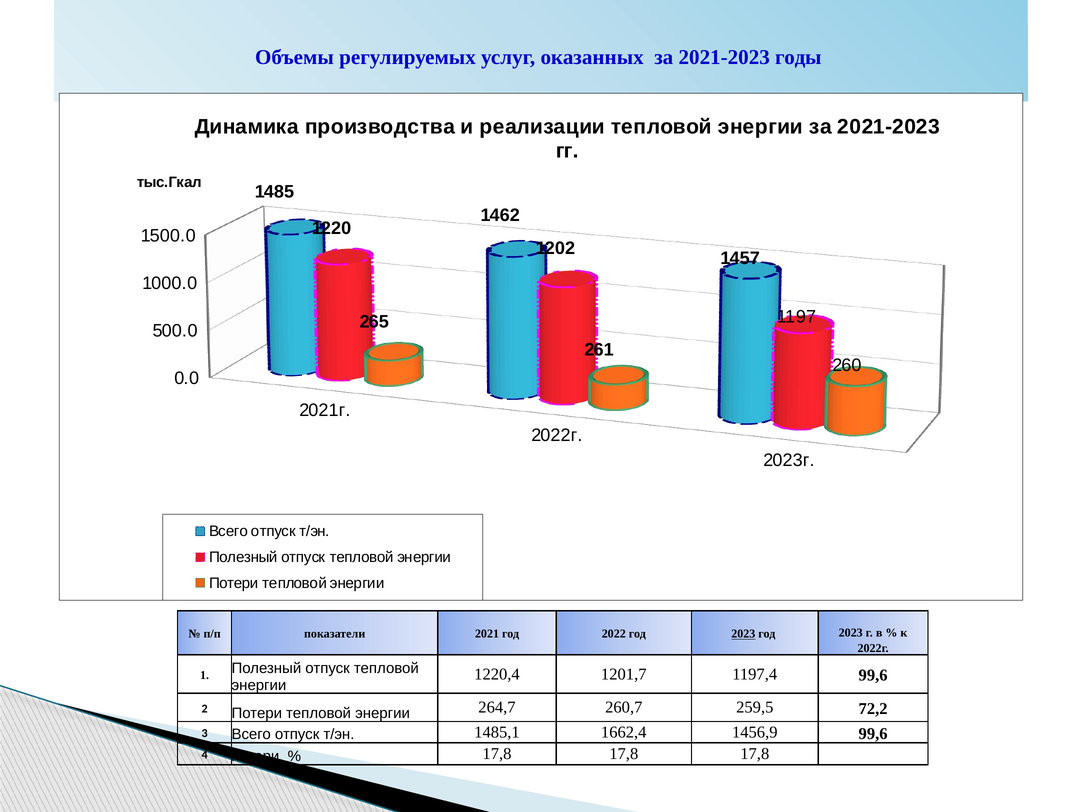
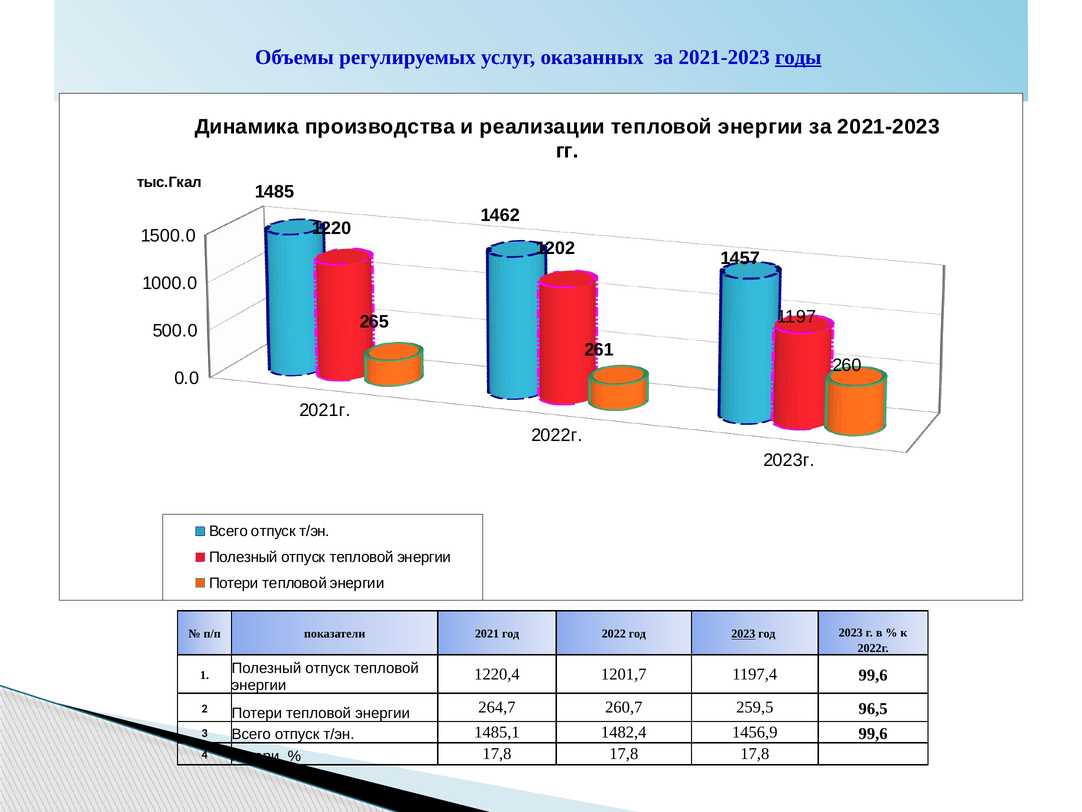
годы underline: none -> present
72,2: 72,2 -> 96,5
1662,4: 1662,4 -> 1482,4
